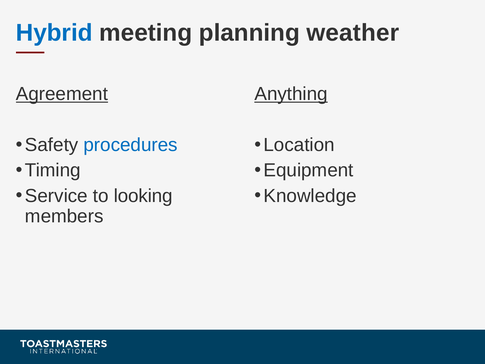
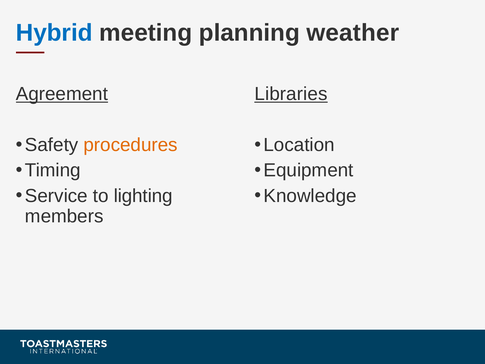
Anything: Anything -> Libraries
procedures colour: blue -> orange
looking: looking -> lighting
